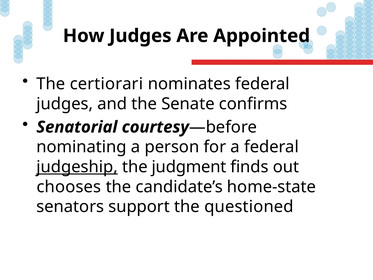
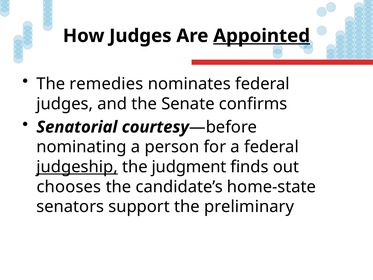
Appointed underline: none -> present
certiorari: certiorari -> remedies
questioned: questioned -> preliminary
